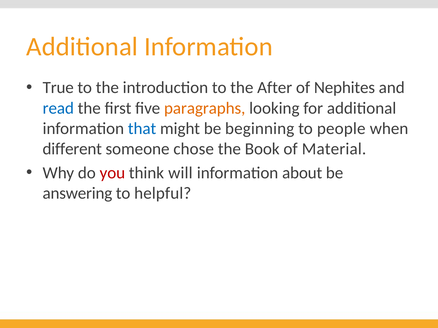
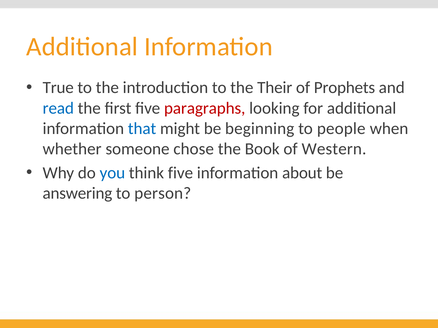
After: After -> Their
Nephites: Nephites -> Prophets
paragraphs colour: orange -> red
different: different -> whether
Material: Material -> Western
you colour: red -> blue
think will: will -> five
helpful: helpful -> person
